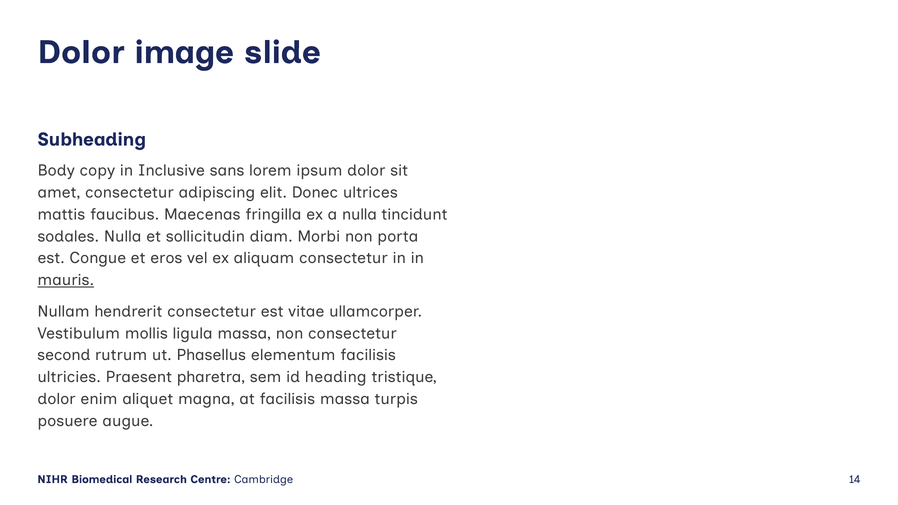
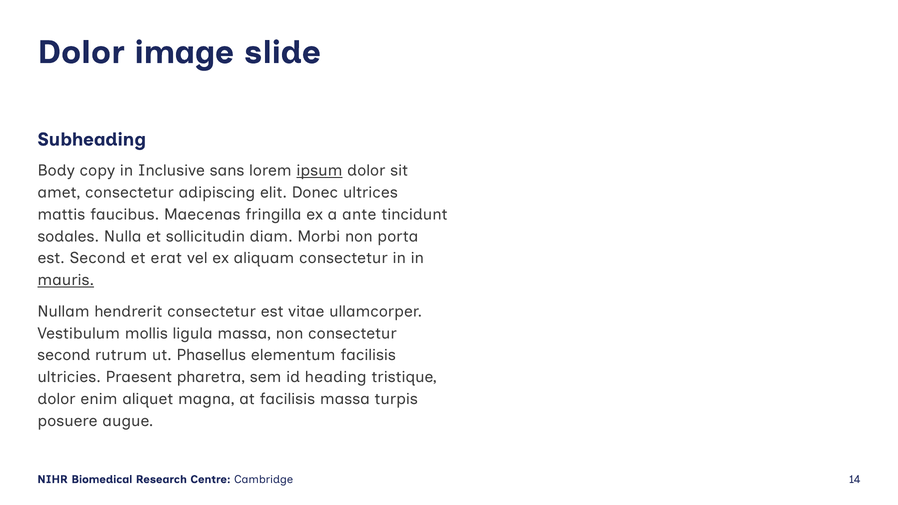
ipsum underline: none -> present
a nulla: nulla -> ante
est Congue: Congue -> Second
eros: eros -> erat
